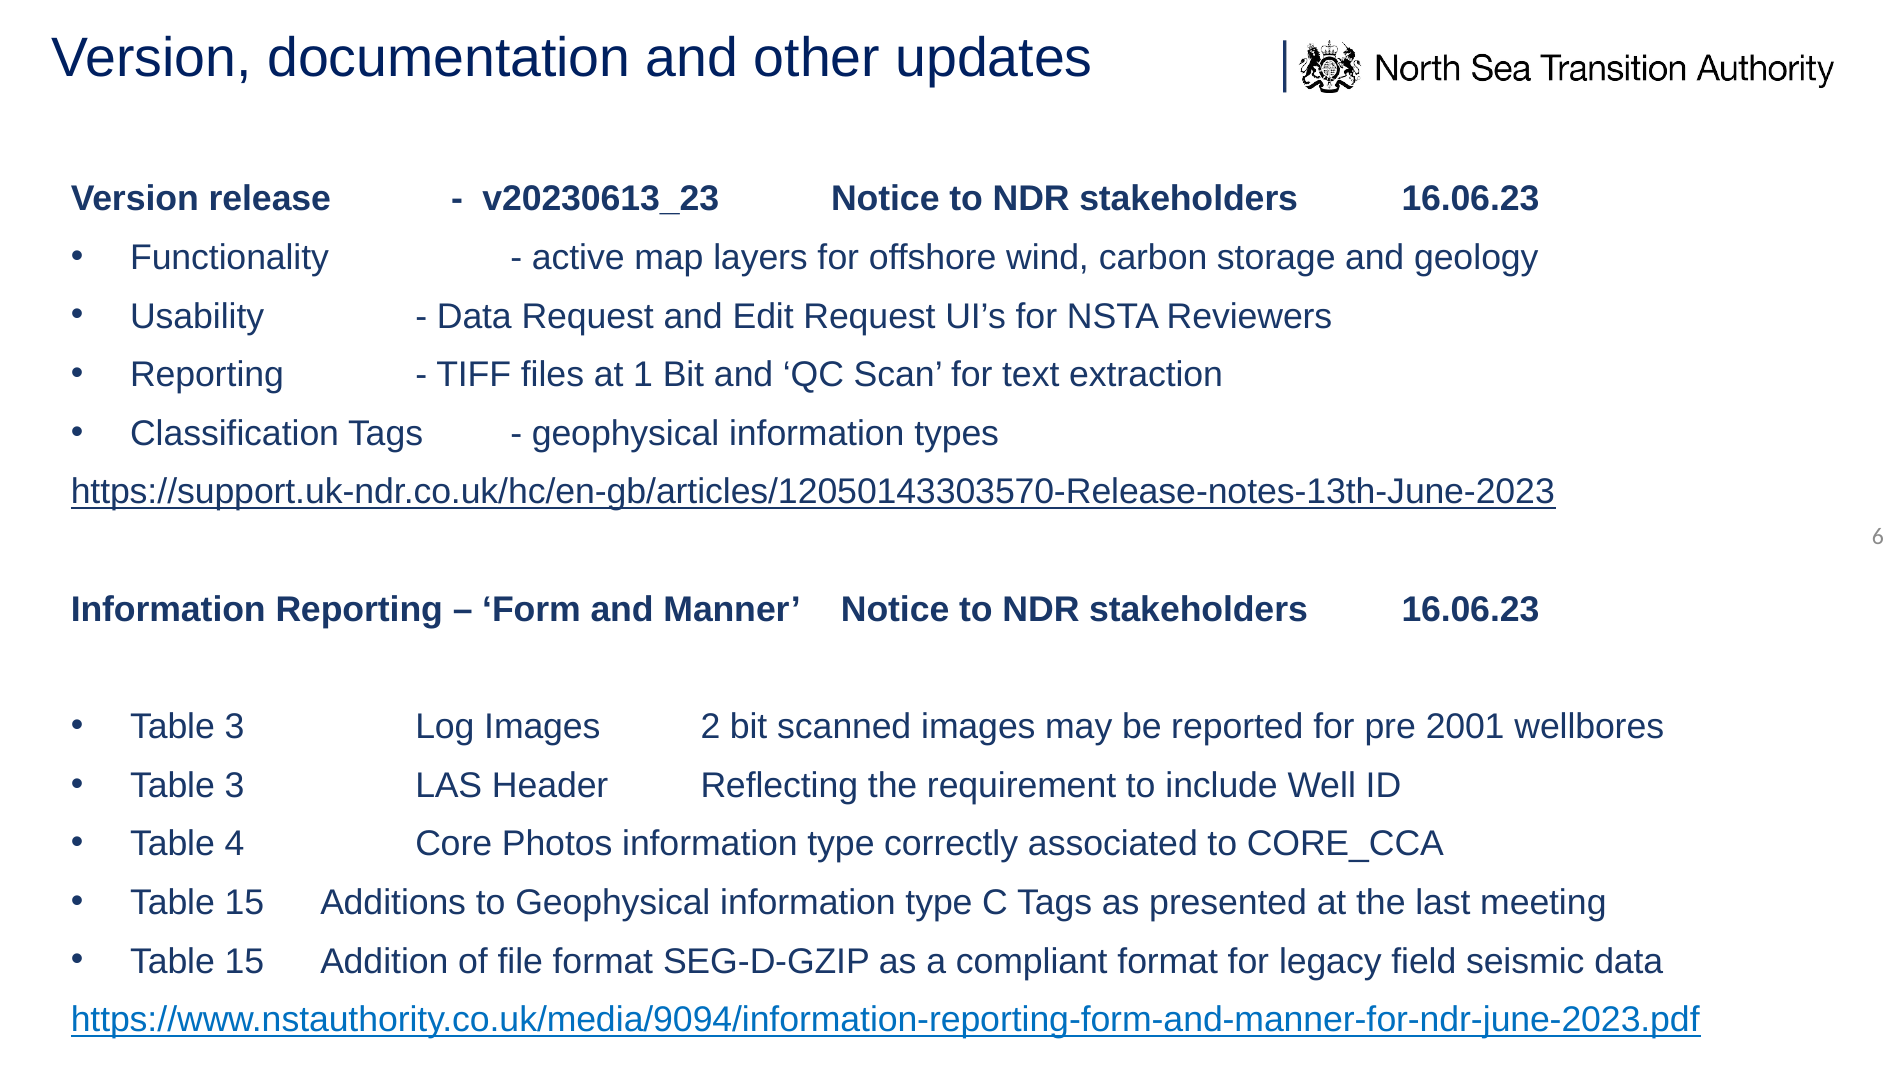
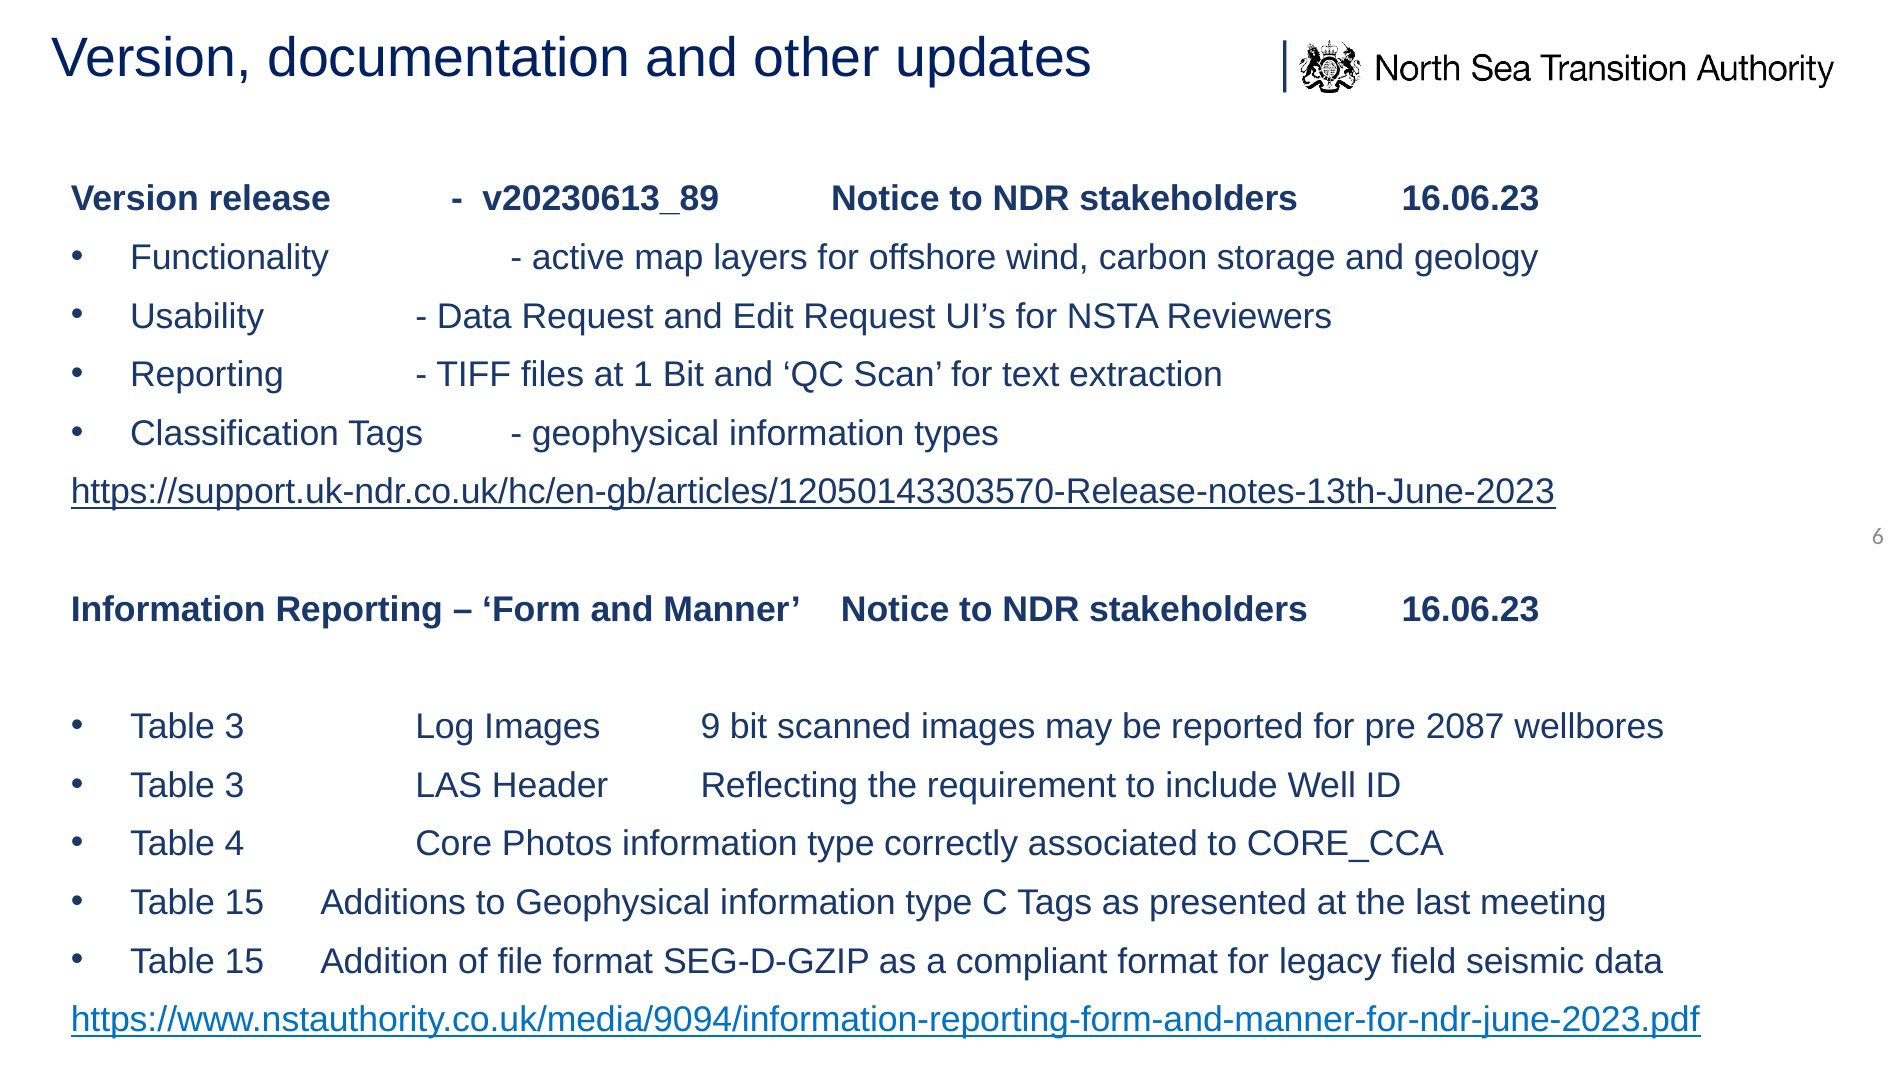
v20230613_23: v20230613_23 -> v20230613_89
2: 2 -> 9
2001: 2001 -> 2087
